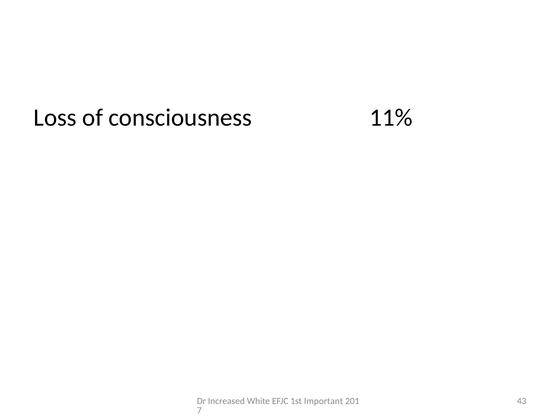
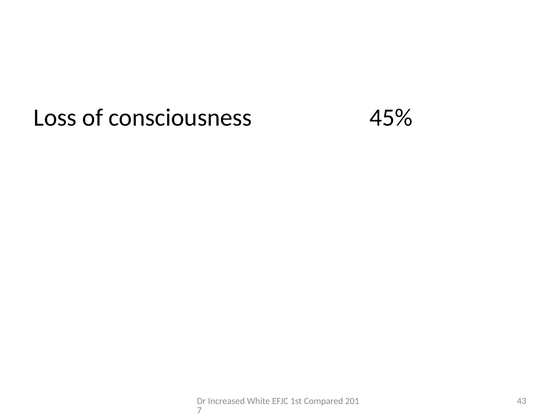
11%: 11% -> 45%
Important: Important -> Compared
